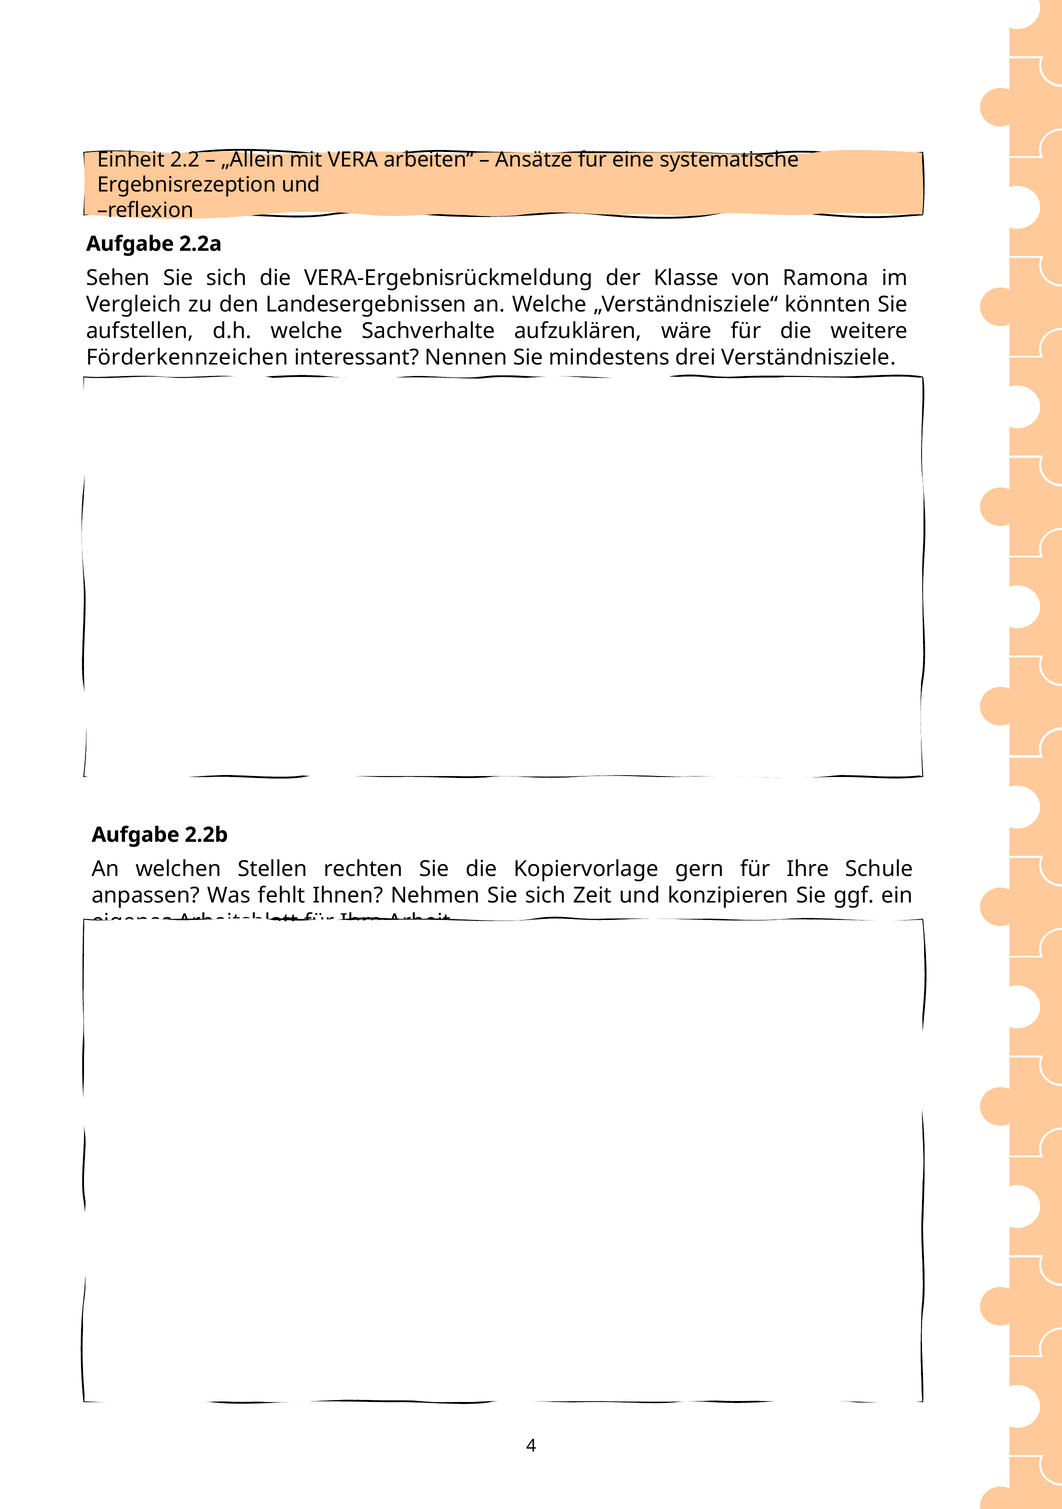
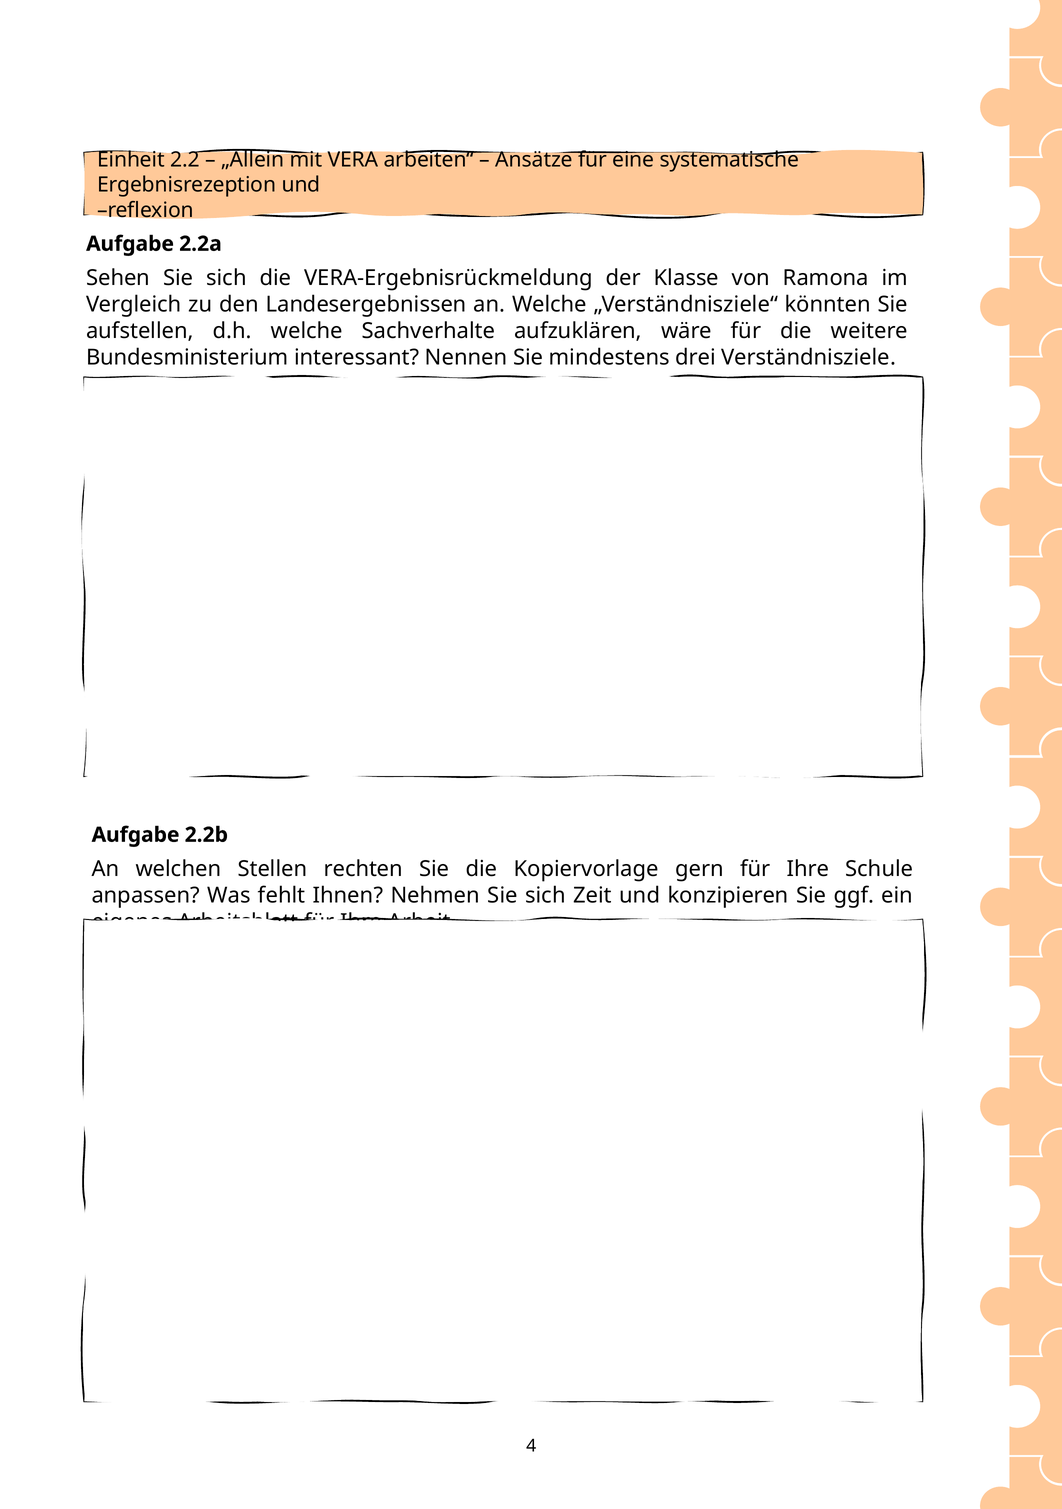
Förderkennzeichen: Förderkennzeichen -> Bundesministerium
